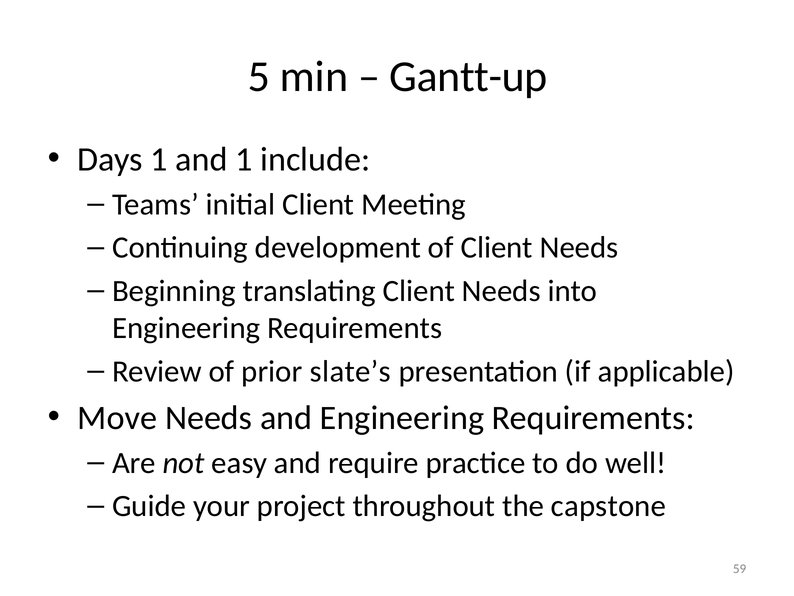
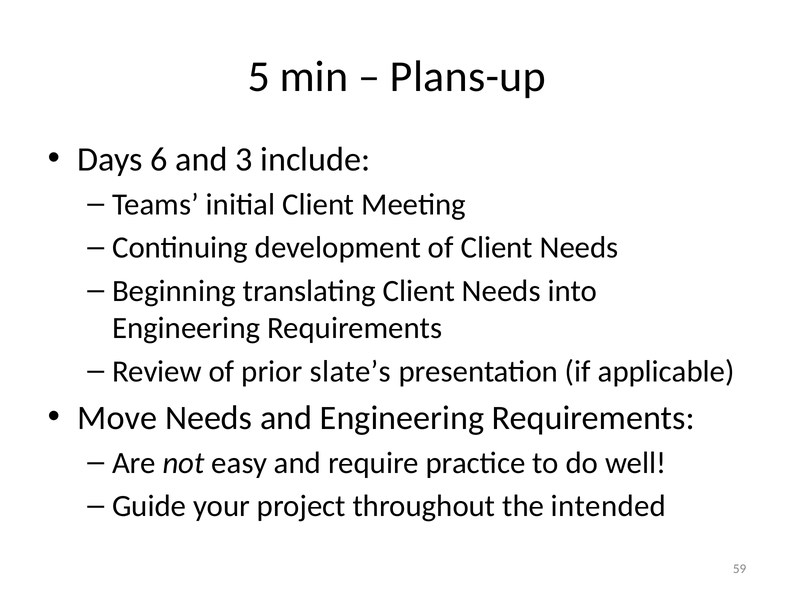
Gantt-up: Gantt-up -> Plans-up
Days 1: 1 -> 6
and 1: 1 -> 3
capstone: capstone -> intended
